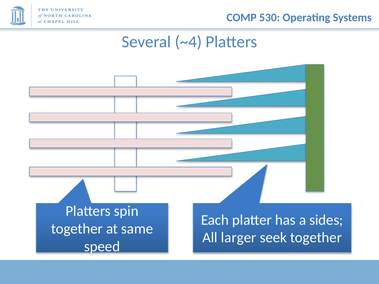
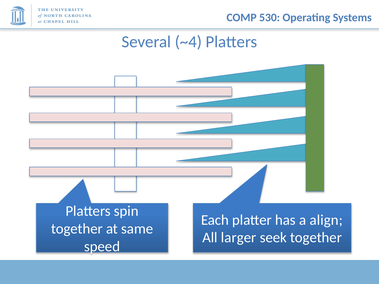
sides: sides -> align
